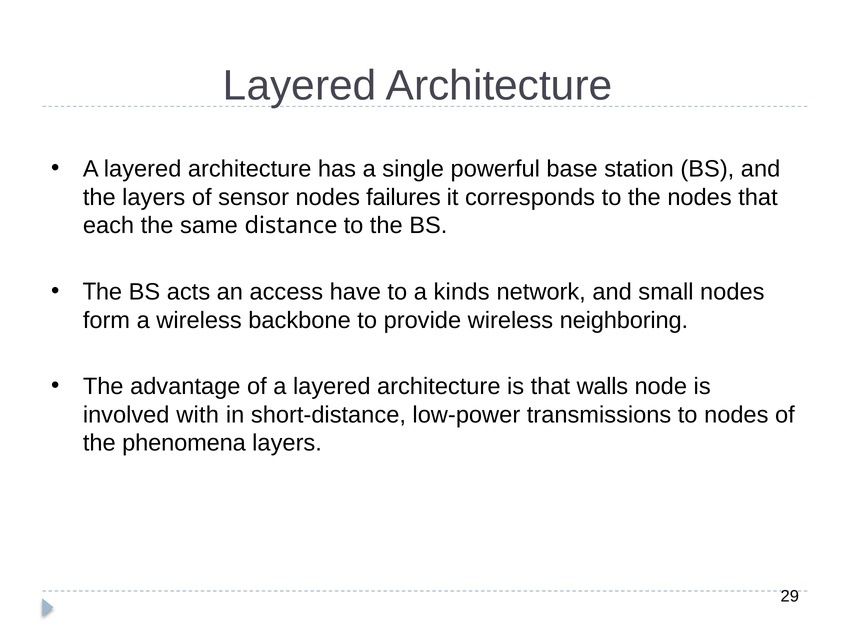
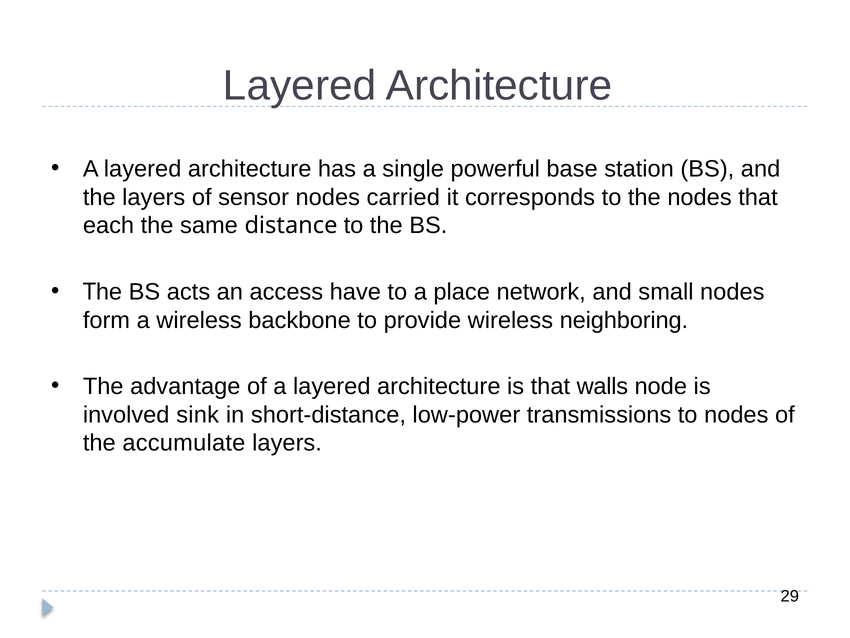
failures: failures -> carried
kinds: kinds -> place
with: with -> sink
phenomena: phenomena -> accumulate
